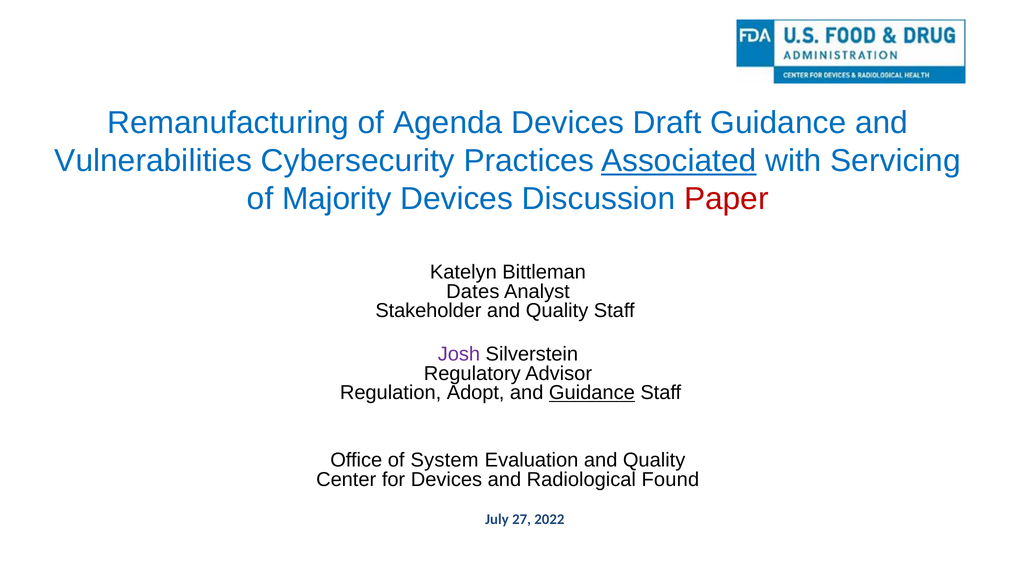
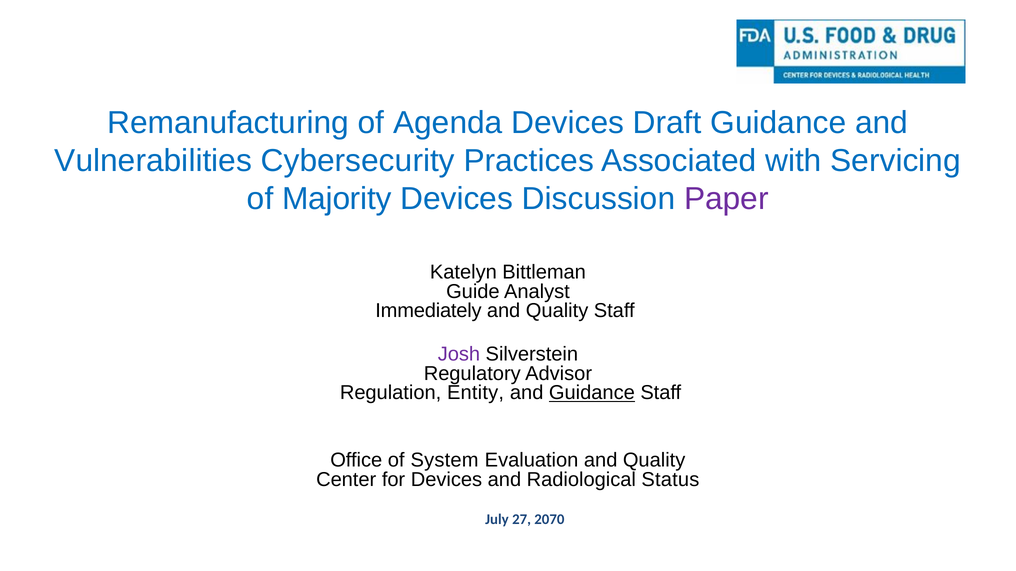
Associated underline: present -> none
Paper colour: red -> purple
Dates: Dates -> Guide
Stakeholder: Stakeholder -> Immediately
Adopt: Adopt -> Entity
Found: Found -> Status
2022: 2022 -> 2070
